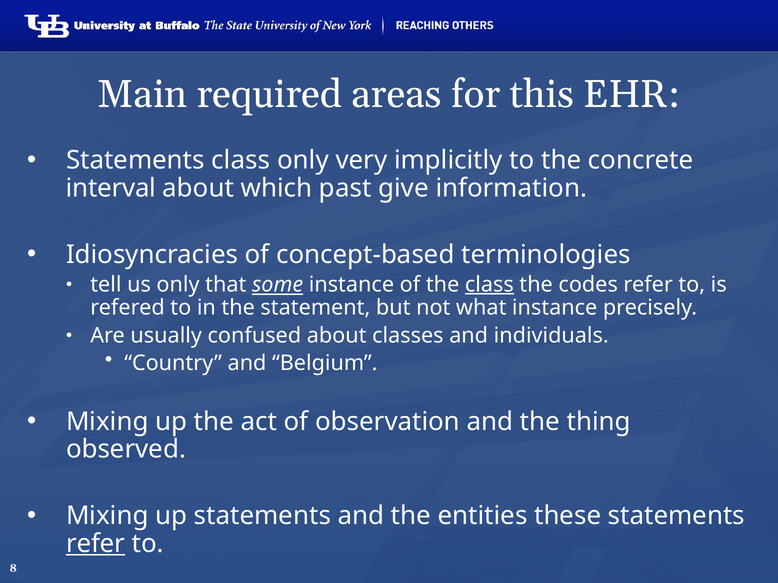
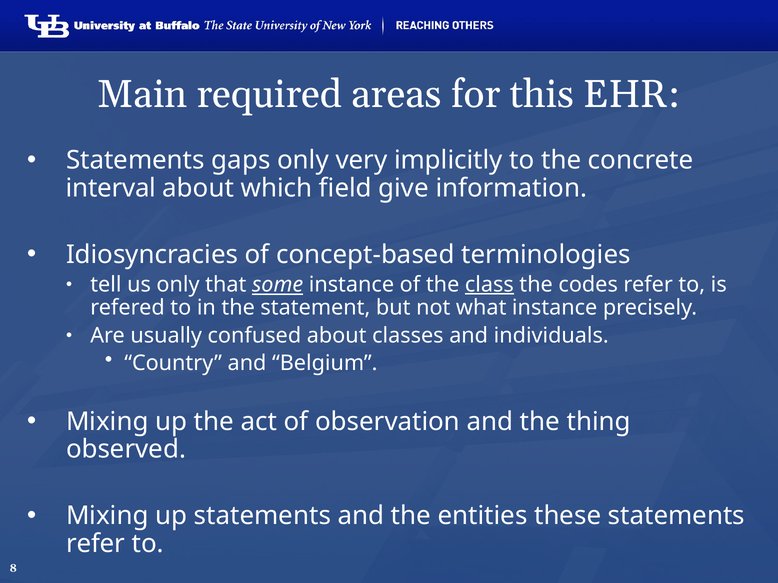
Statements class: class -> gaps
past: past -> field
refer at (96, 544) underline: present -> none
